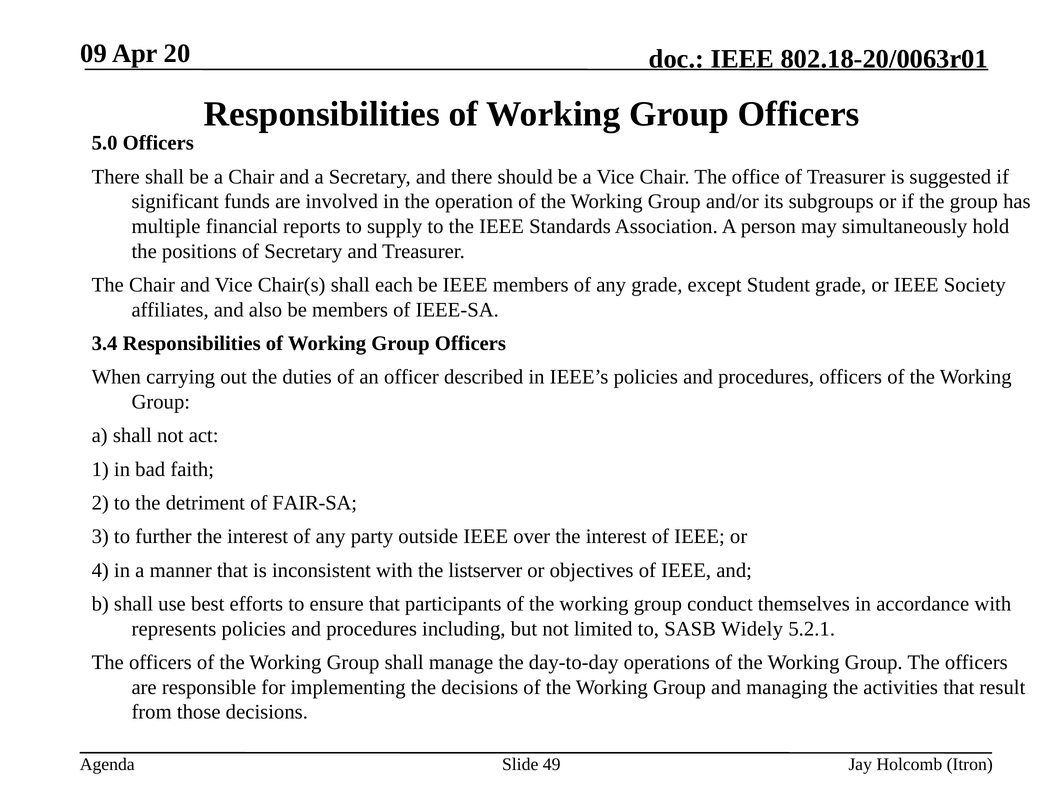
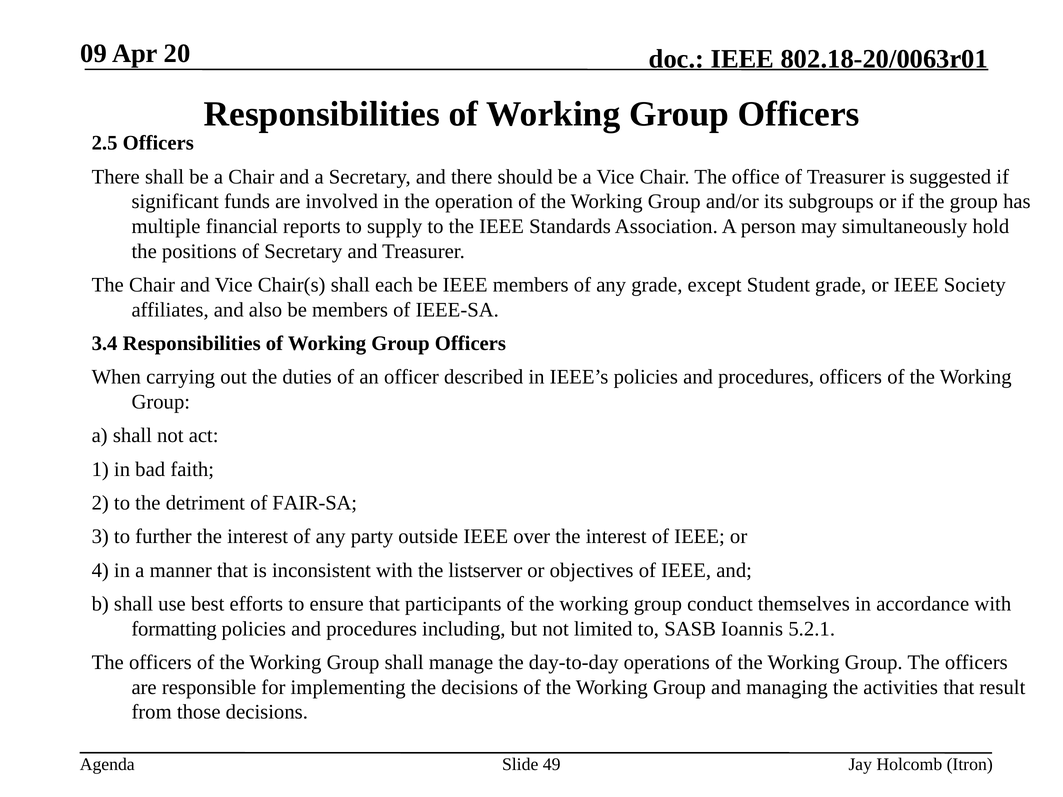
5.0: 5.0 -> 2.5
represents: represents -> formatting
Widely: Widely -> Ioannis
